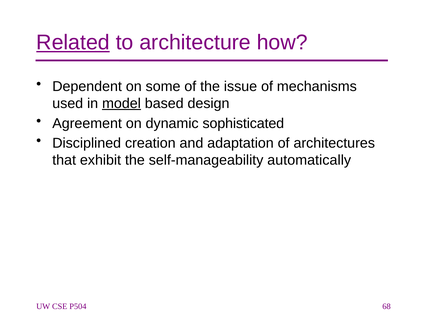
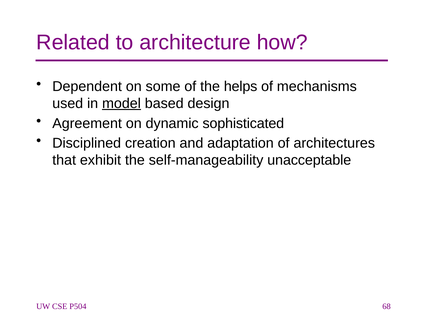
Related underline: present -> none
issue: issue -> helps
automatically: automatically -> unacceptable
